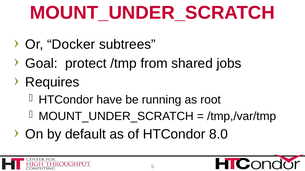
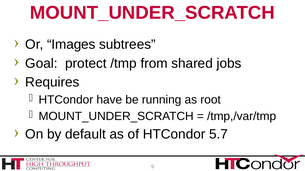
Docker: Docker -> Images
8.0: 8.0 -> 5.7
